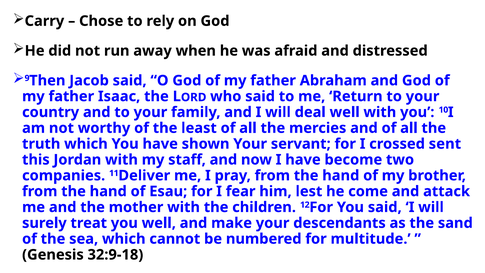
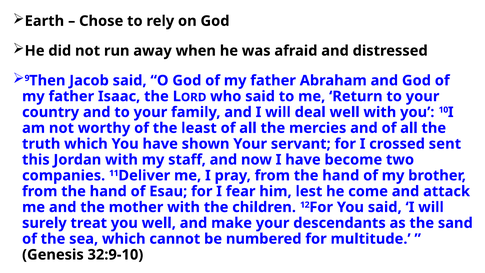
Carry: Carry -> Earth
32:9-18: 32:9-18 -> 32:9-10
